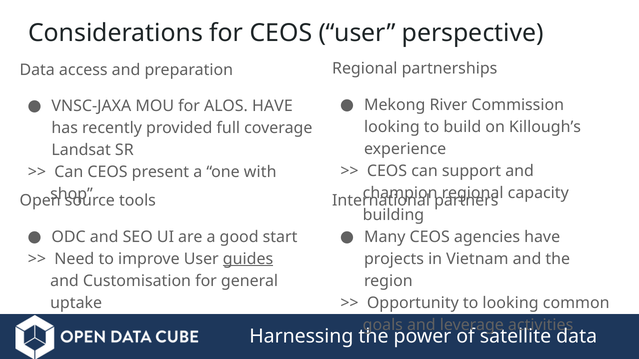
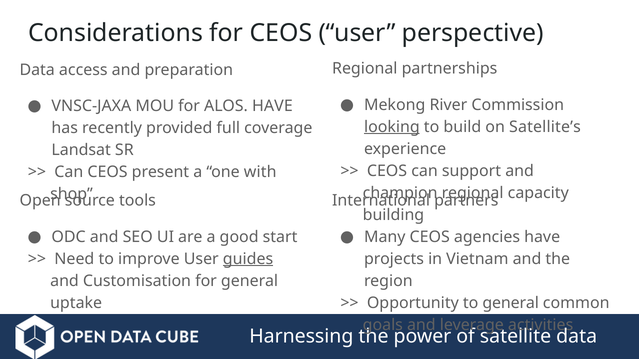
looking at (392, 127) underline: none -> present
Killough’s: Killough’s -> Satellite’s
to looking: looking -> general
